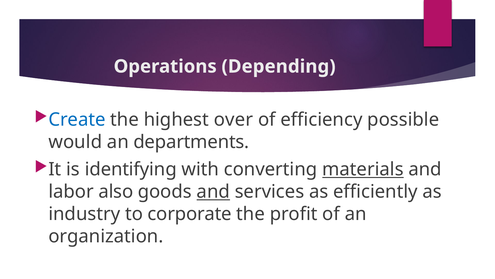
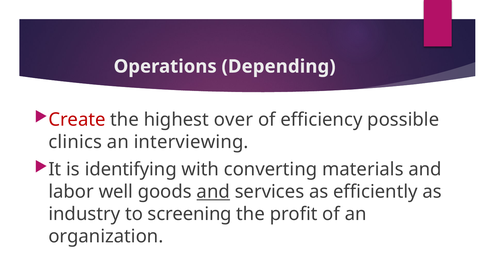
Create colour: blue -> red
would: would -> clinics
departments: departments -> interviewing
materials underline: present -> none
also: also -> well
corporate: corporate -> screening
